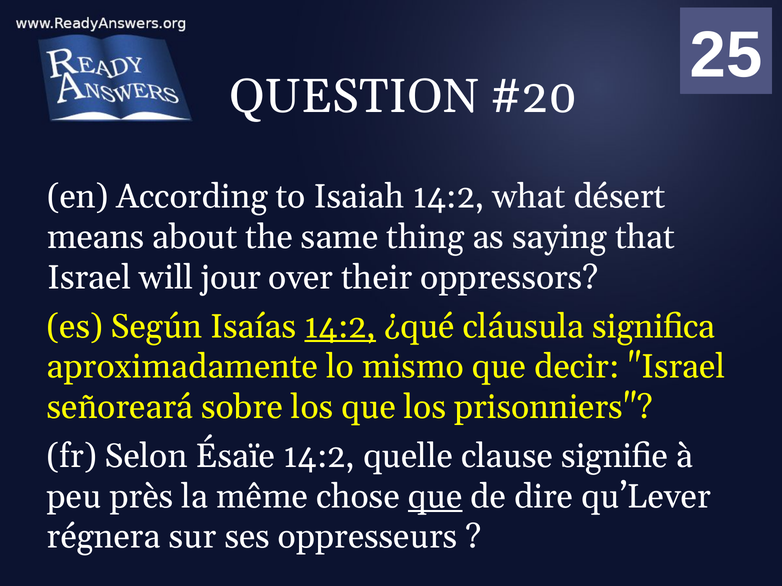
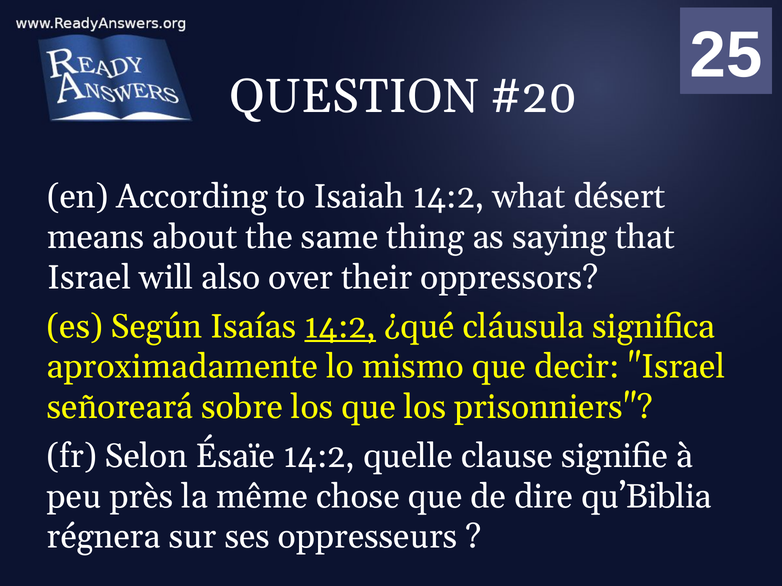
jour: jour -> also
que at (435, 497) underline: present -> none
qu’Lever: qu’Lever -> qu’Biblia
